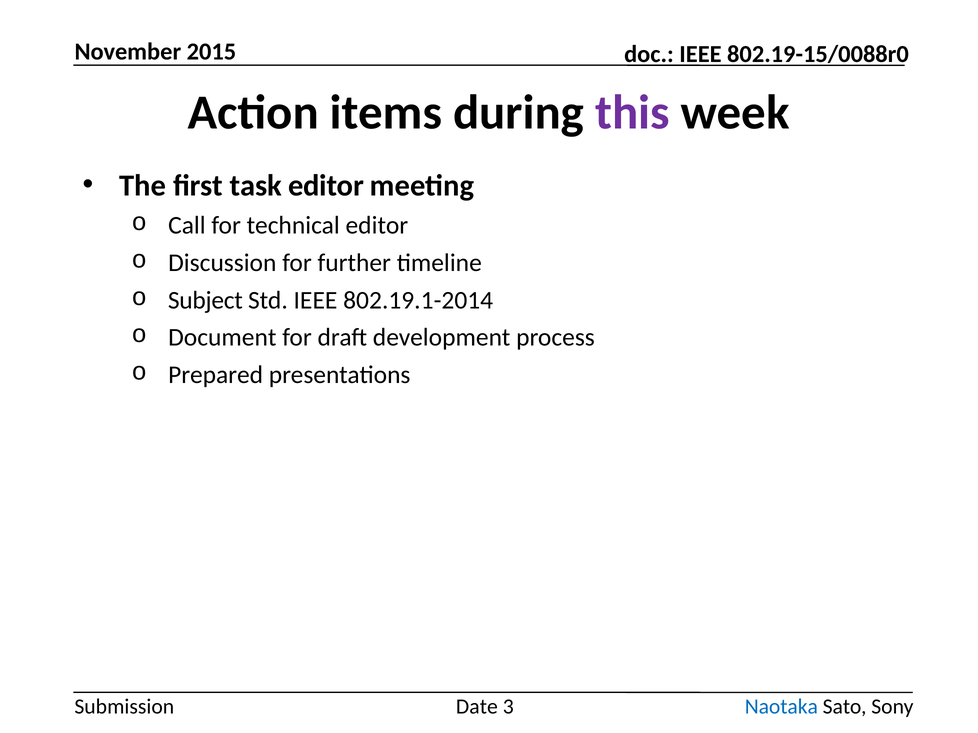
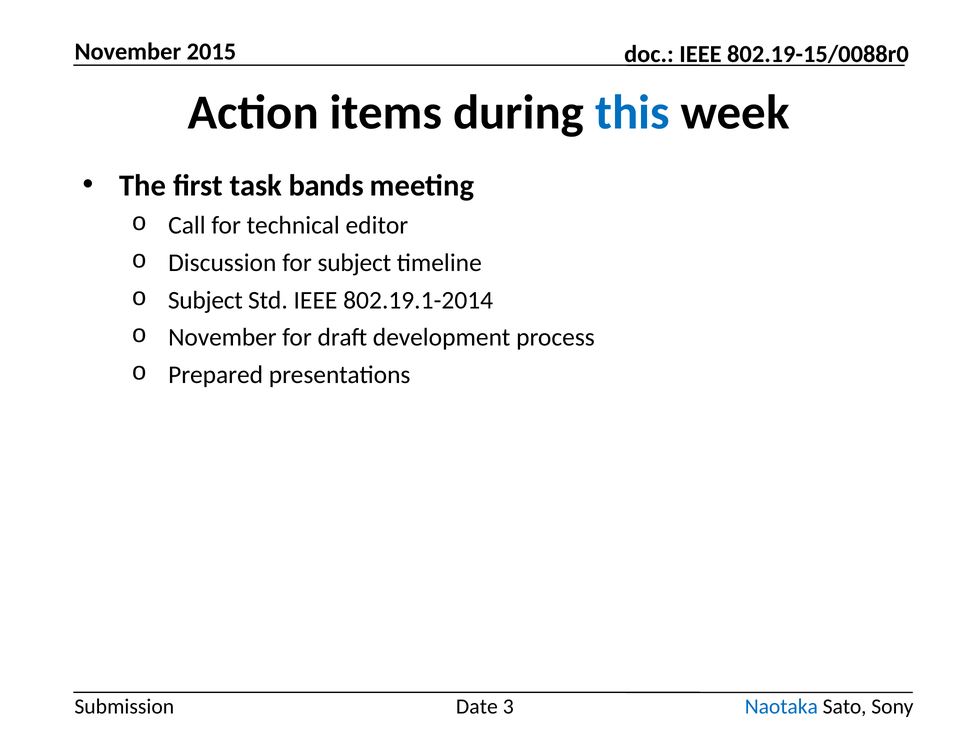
this colour: purple -> blue
task editor: editor -> bands
for further: further -> subject
Document at (222, 338): Document -> November
